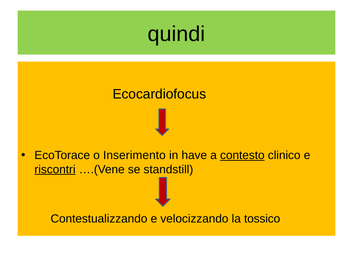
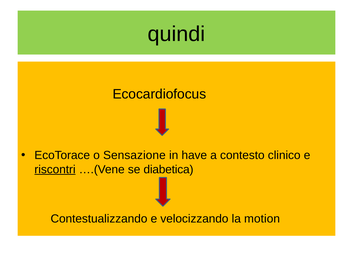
Inserimento: Inserimento -> Sensazione
contesto underline: present -> none
standstill: standstill -> diabetica
tossico: tossico -> motion
